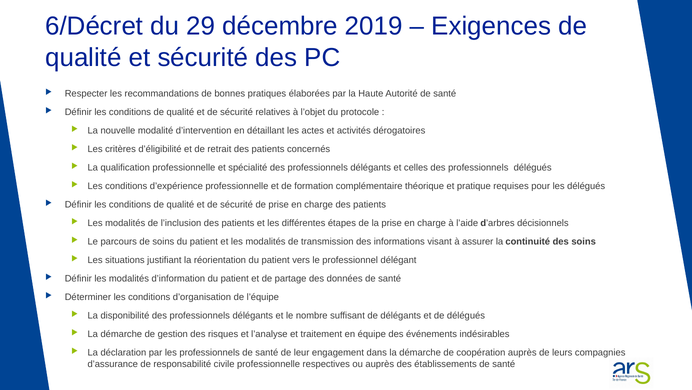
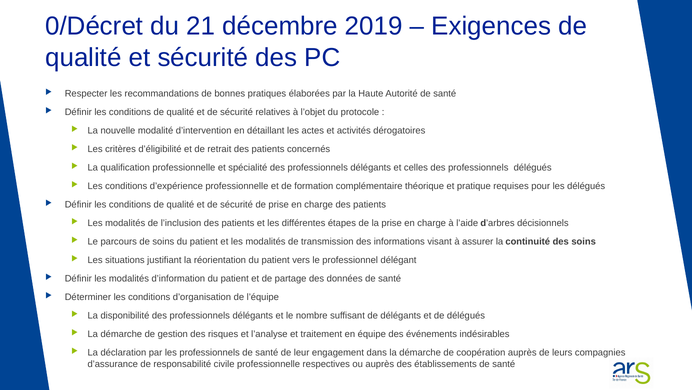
6/Décret: 6/Décret -> 0/Décret
29: 29 -> 21
